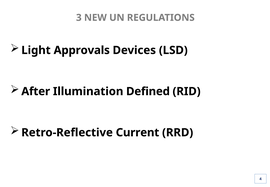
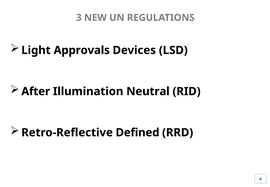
Defined: Defined -> Neutral
Current: Current -> Defined
